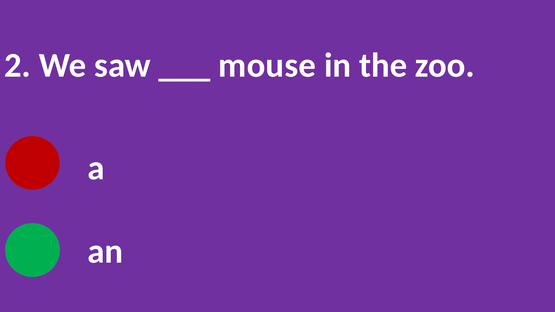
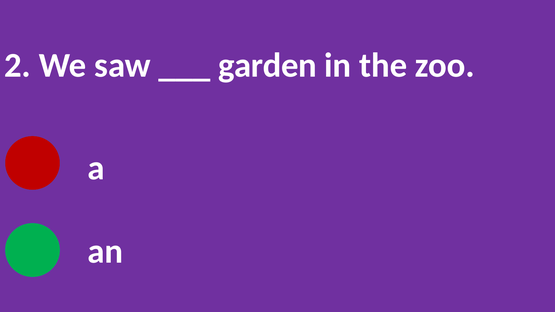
mouse: mouse -> garden
